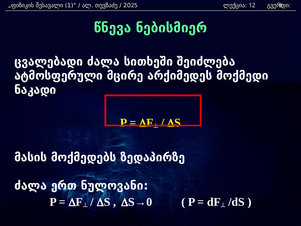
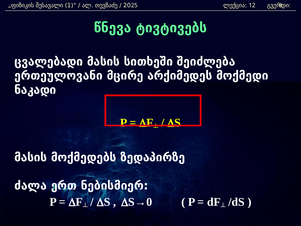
ნებისმიერ: ნებისმიერ -> ტივტივებს
ცვალებადი ძალა: ძალა -> მასის
ატმოსფერული: ატმოსფერული -> ერთეულოვანი
ნულოვანი: ნულოვანი -> ნებისმიერ
